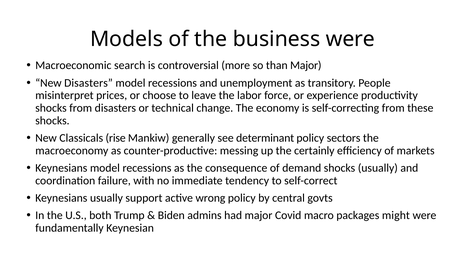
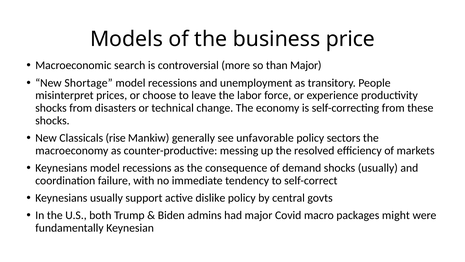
business were: were -> price
New Disasters: Disasters -> Shortage
determinant: determinant -> unfavorable
certainly: certainly -> resolved
wrong: wrong -> dislike
